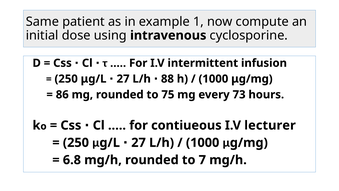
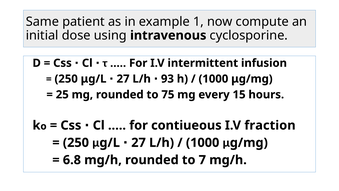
88: 88 -> 93
86: 86 -> 25
73: 73 -> 15
lecturer: lecturer -> fraction
